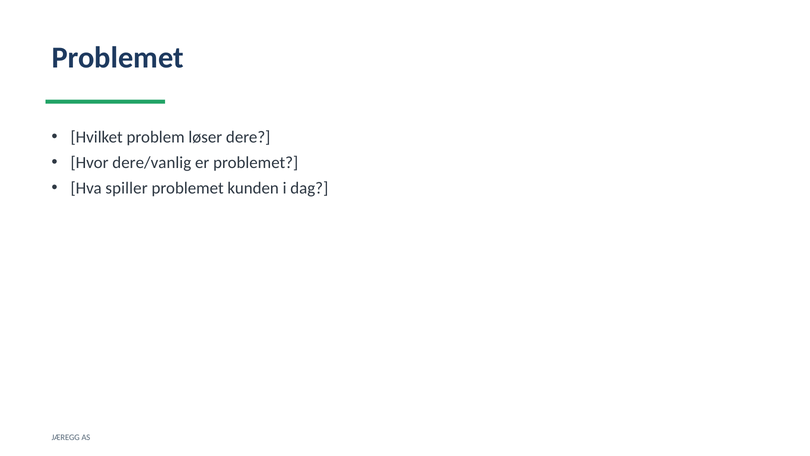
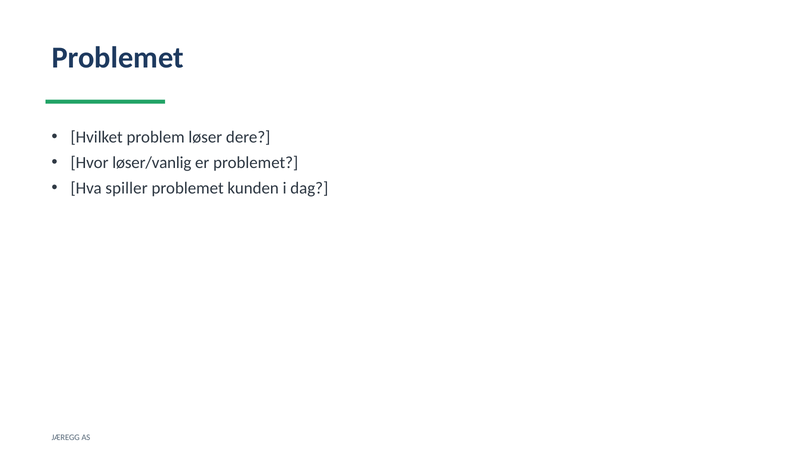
dere/vanlig: dere/vanlig -> løser/vanlig
